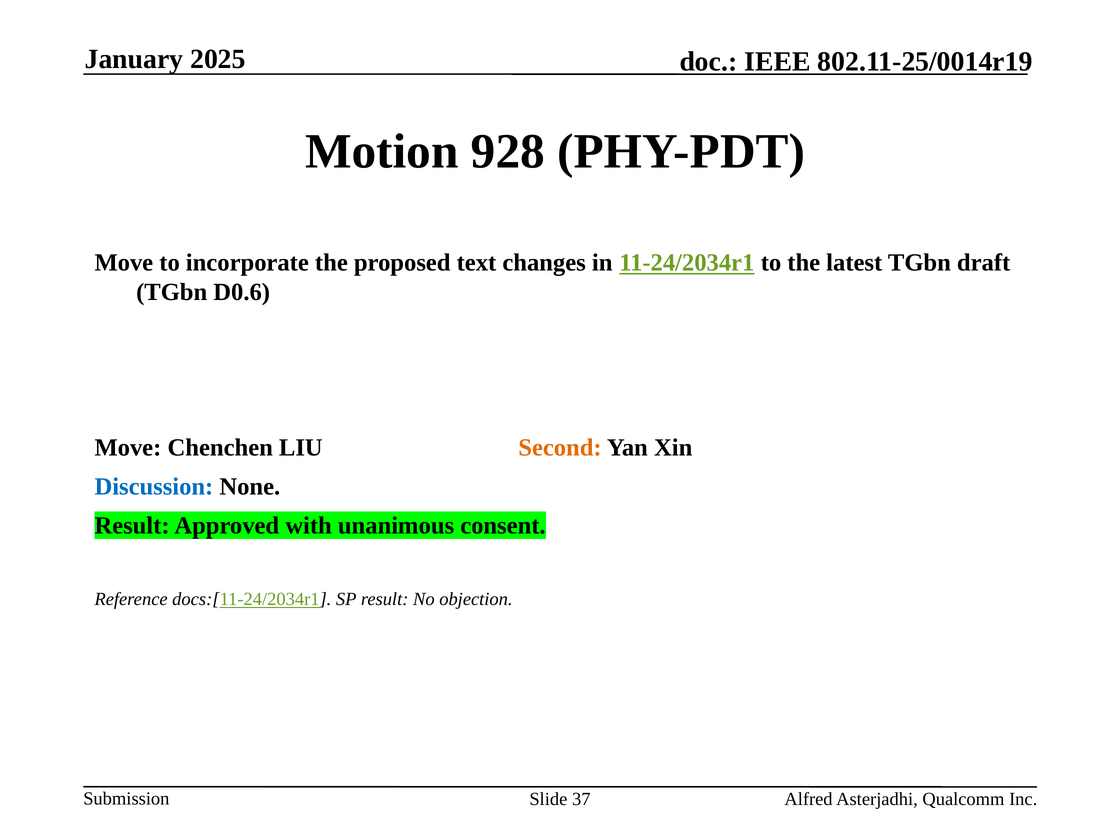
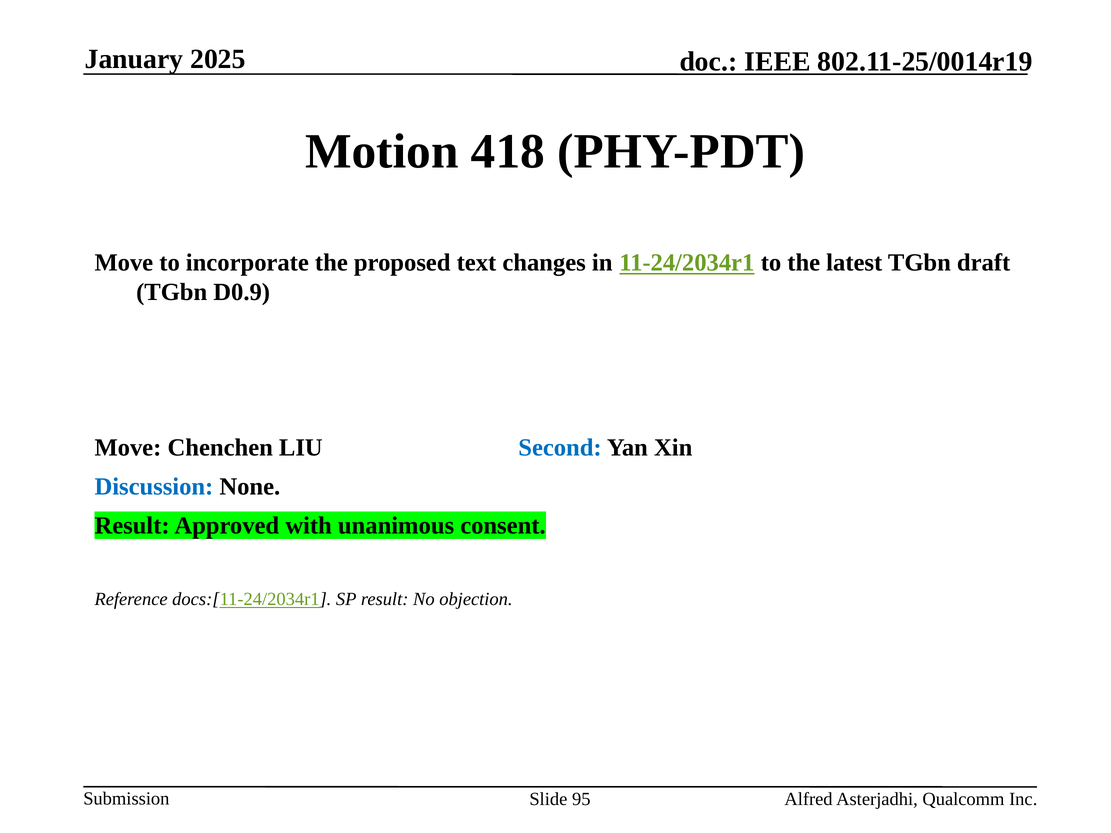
928: 928 -> 418
D0.6: D0.6 -> D0.9
Second colour: orange -> blue
37: 37 -> 95
